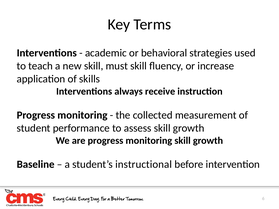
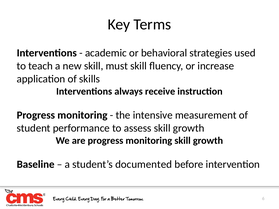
collected: collected -> intensive
instructional: instructional -> documented
